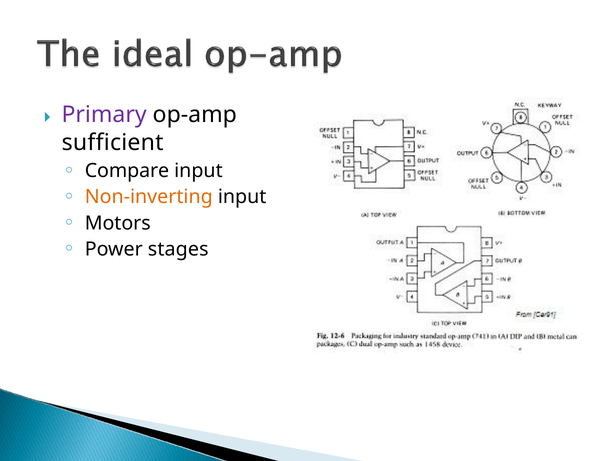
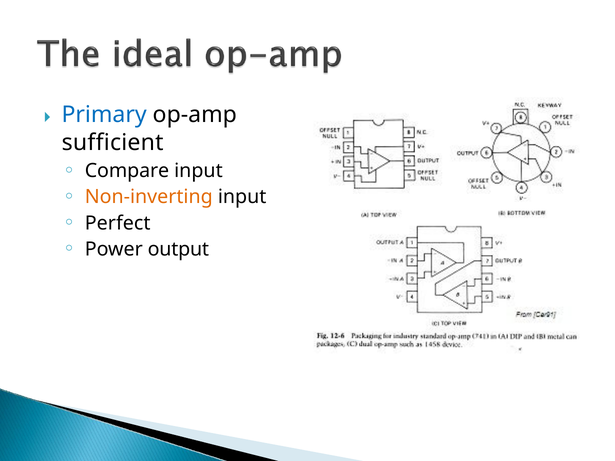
Primary colour: purple -> blue
Motors: Motors -> Perfect
stages: stages -> output
